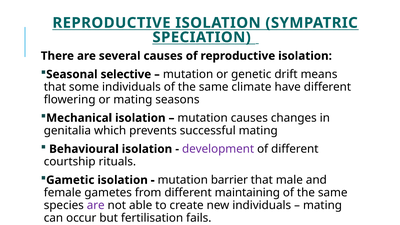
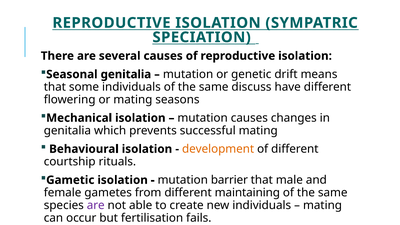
Seasonal selective: selective -> genitalia
climate: climate -> discuss
development colour: purple -> orange
